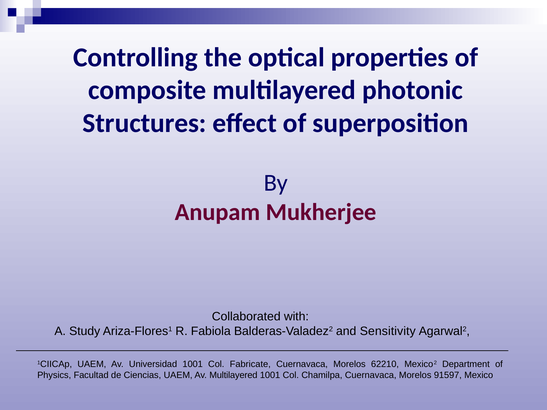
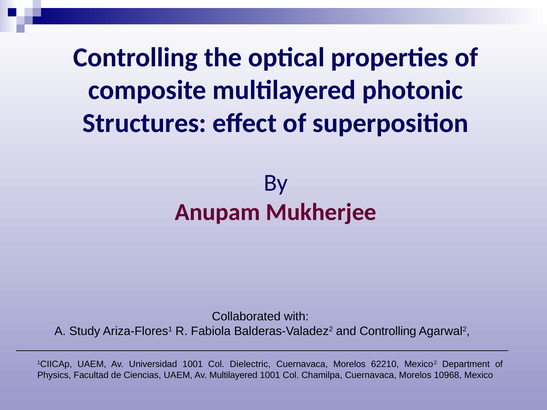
and Sensitivity: Sensitivity -> Controlling
Fabricate: Fabricate -> Dielectric
91597: 91597 -> 10968
